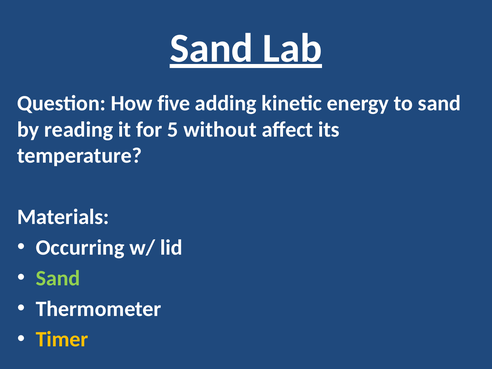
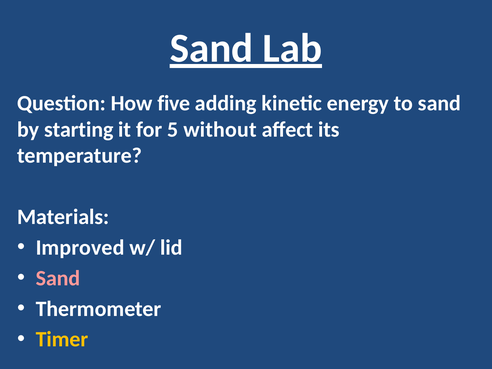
reading: reading -> starting
Occurring: Occurring -> Improved
Sand at (58, 278) colour: light green -> pink
